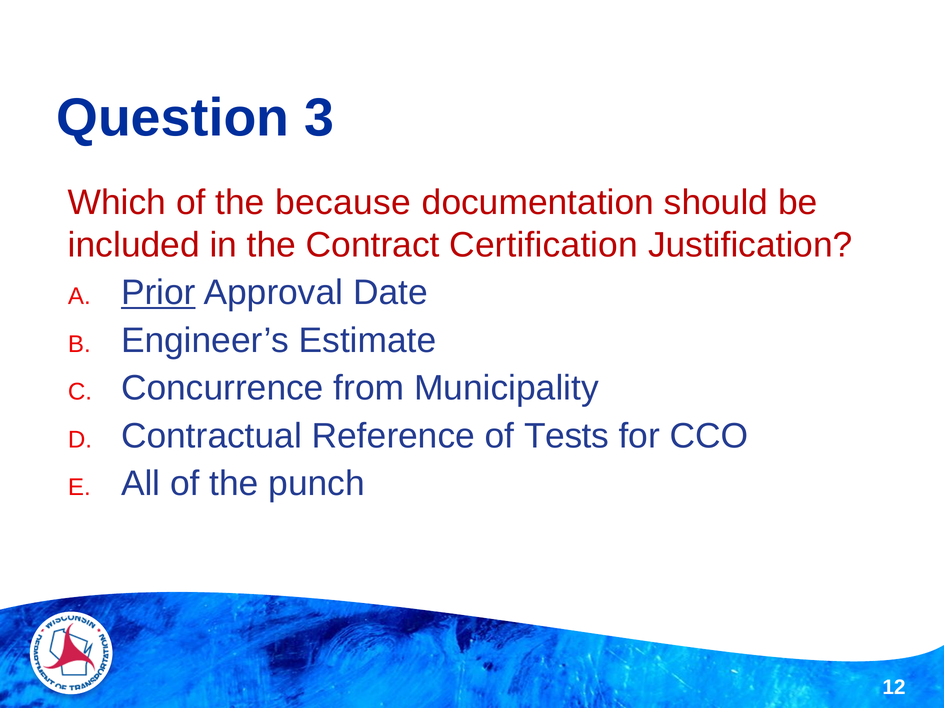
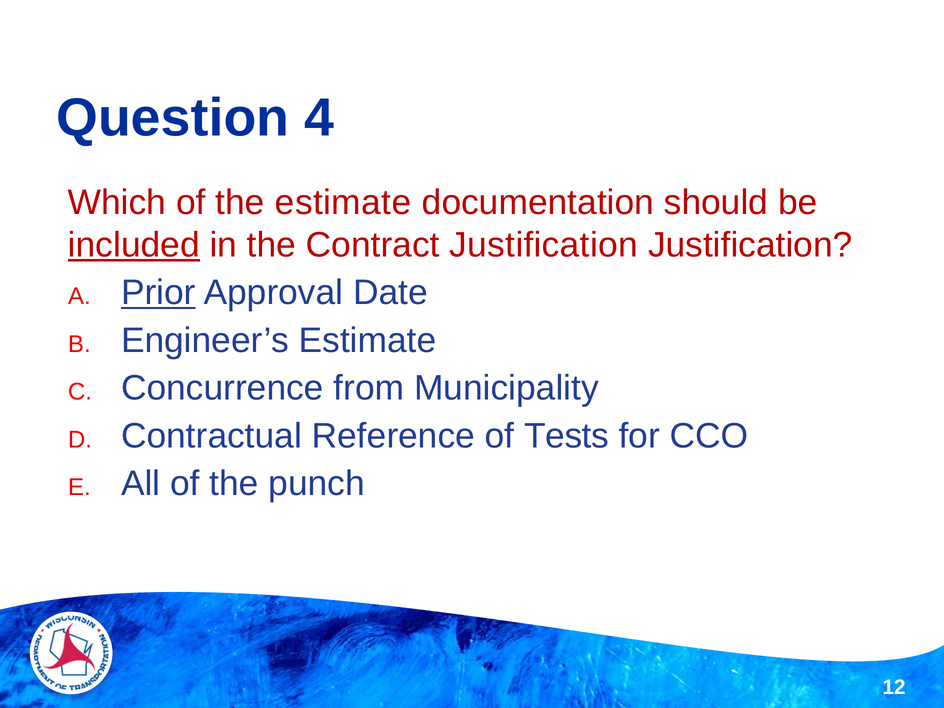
3: 3 -> 4
the because: because -> estimate
included underline: none -> present
Contract Certification: Certification -> Justification
